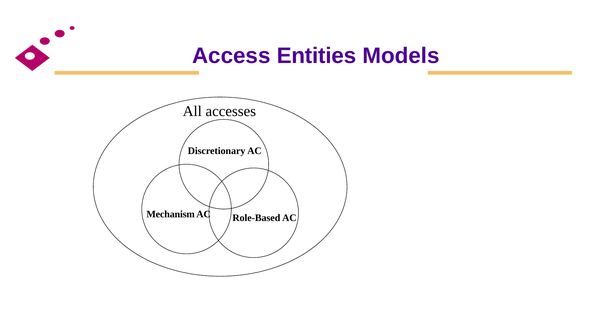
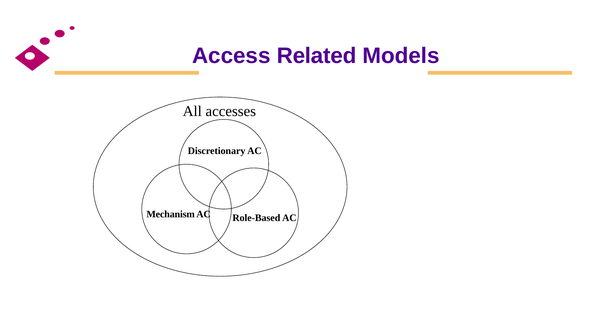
Entities: Entities -> Related
